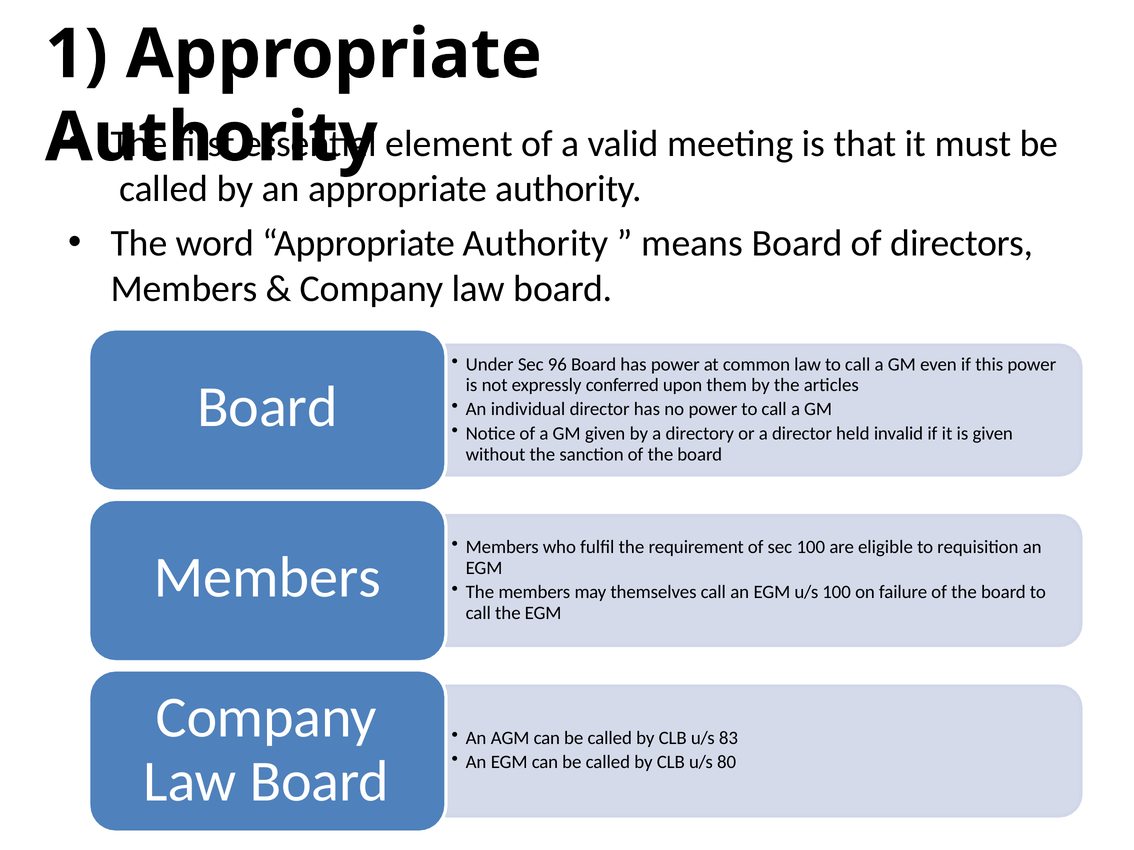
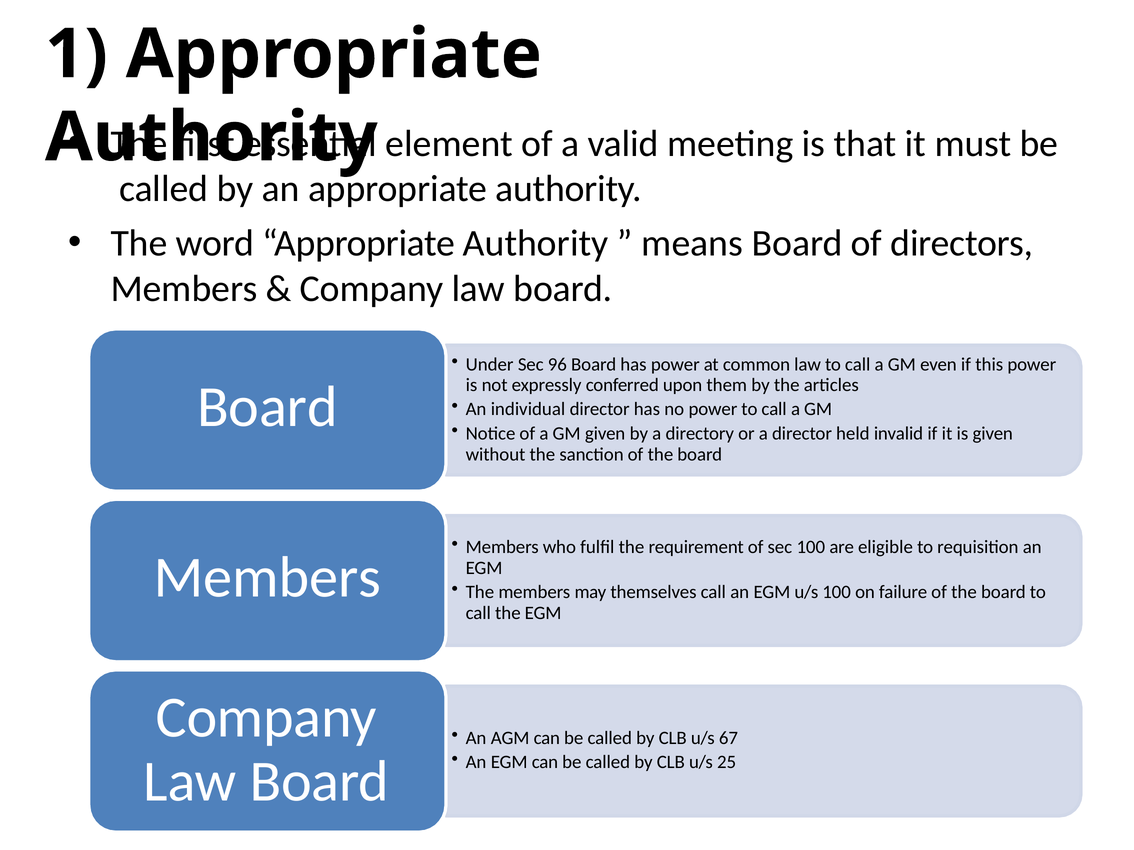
83: 83 -> 67
80: 80 -> 25
